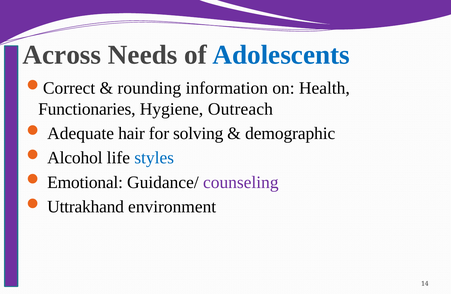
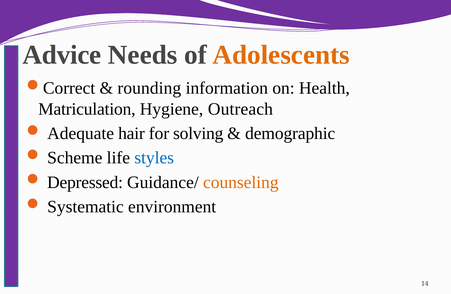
Across: Across -> Advice
Adolescents colour: blue -> orange
Functionaries: Functionaries -> Matriculation
Alcohol: Alcohol -> Scheme
Emotional: Emotional -> Depressed
counseling colour: purple -> orange
Uttrakhand: Uttrakhand -> Systematic
